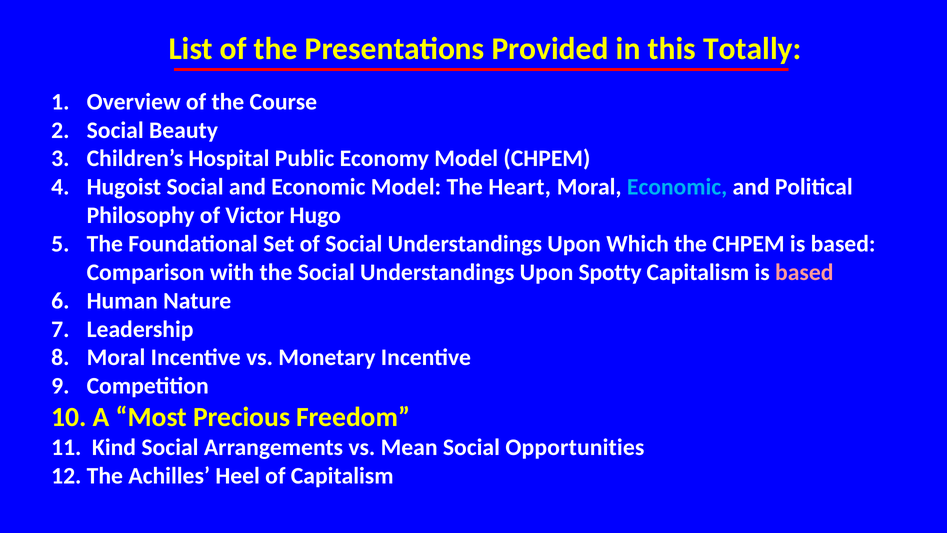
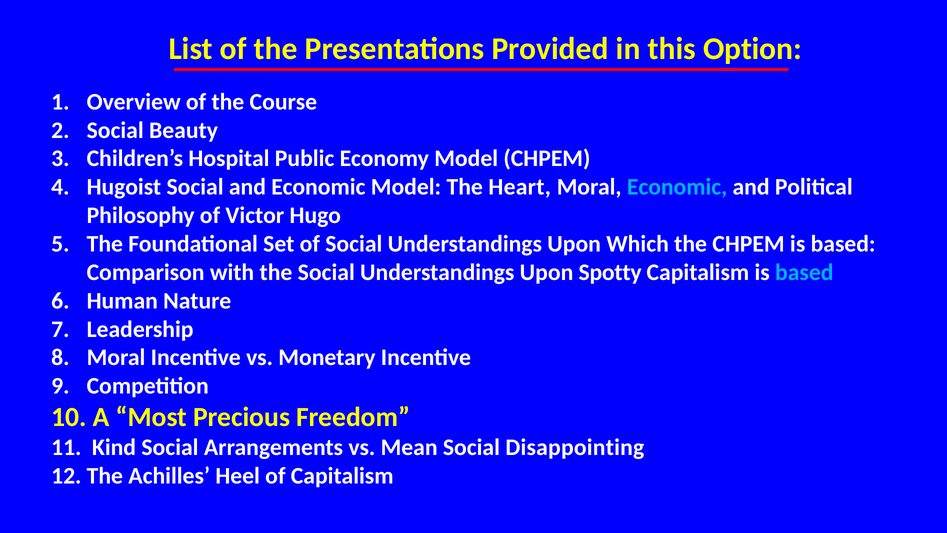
Totally: Totally -> Option
based at (804, 272) colour: pink -> light blue
Opportunities: Opportunities -> Disappointing
